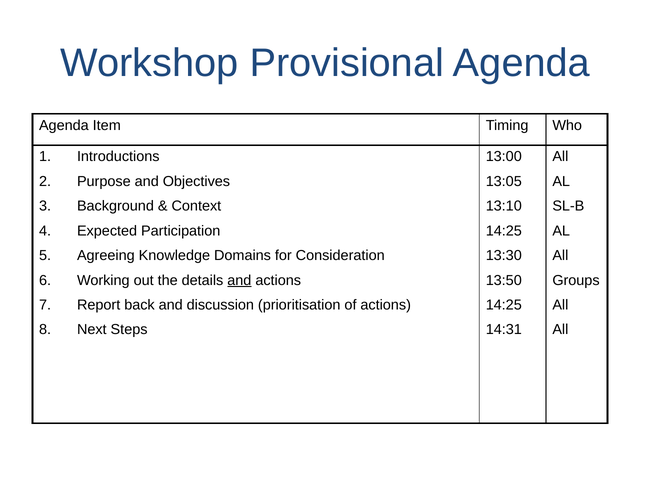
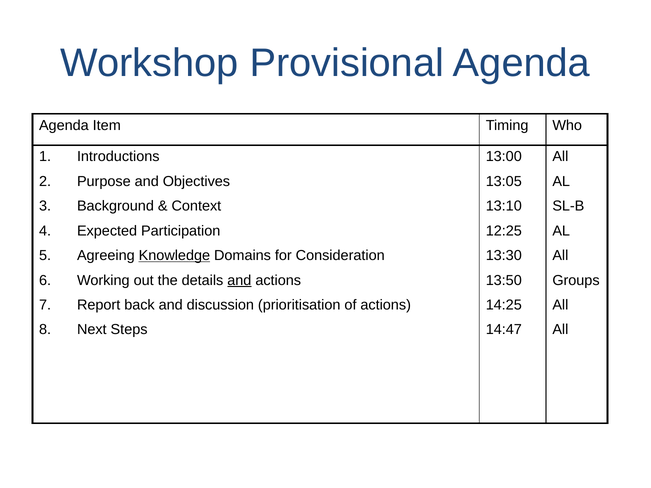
14:25 at (504, 231): 14:25 -> 12:25
Knowledge underline: none -> present
14:31: 14:31 -> 14:47
